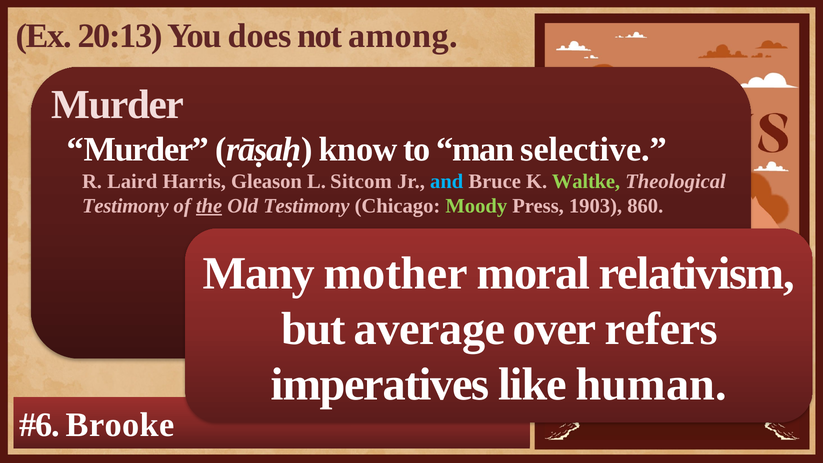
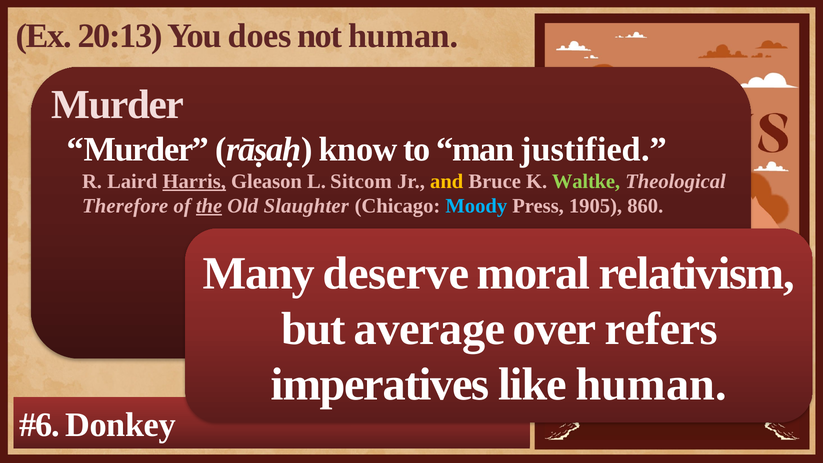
not among: among -> human
selective: selective -> justified
Harris underline: none -> present
and colour: light blue -> yellow
Testimony at (125, 206): Testimony -> Therefore
Old Testimony: Testimony -> Slaughter
Moody colour: light green -> light blue
1903: 1903 -> 1905
mother: mother -> deserve
Brooke: Brooke -> Donkey
